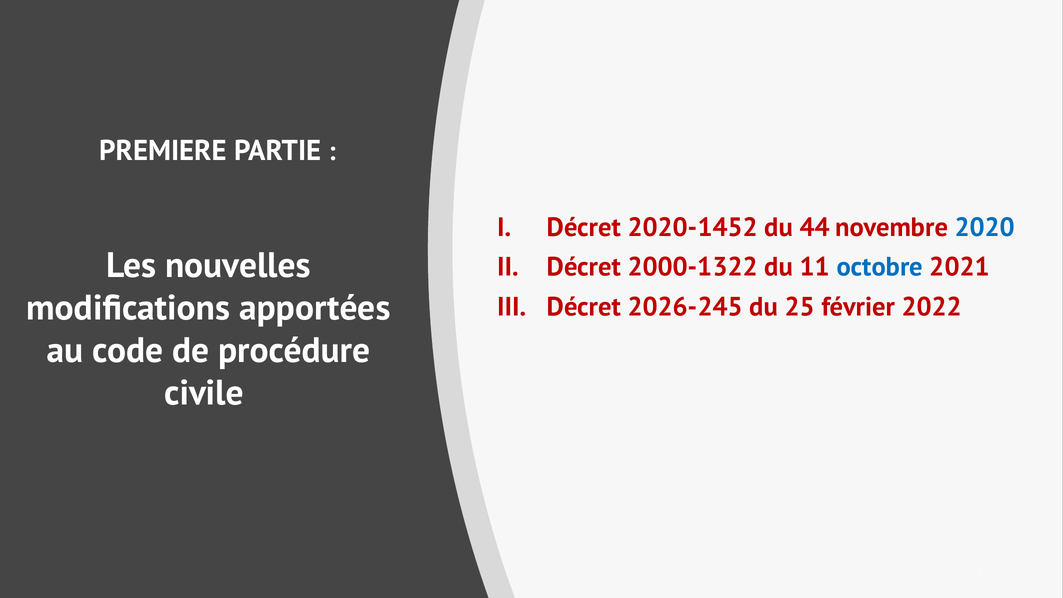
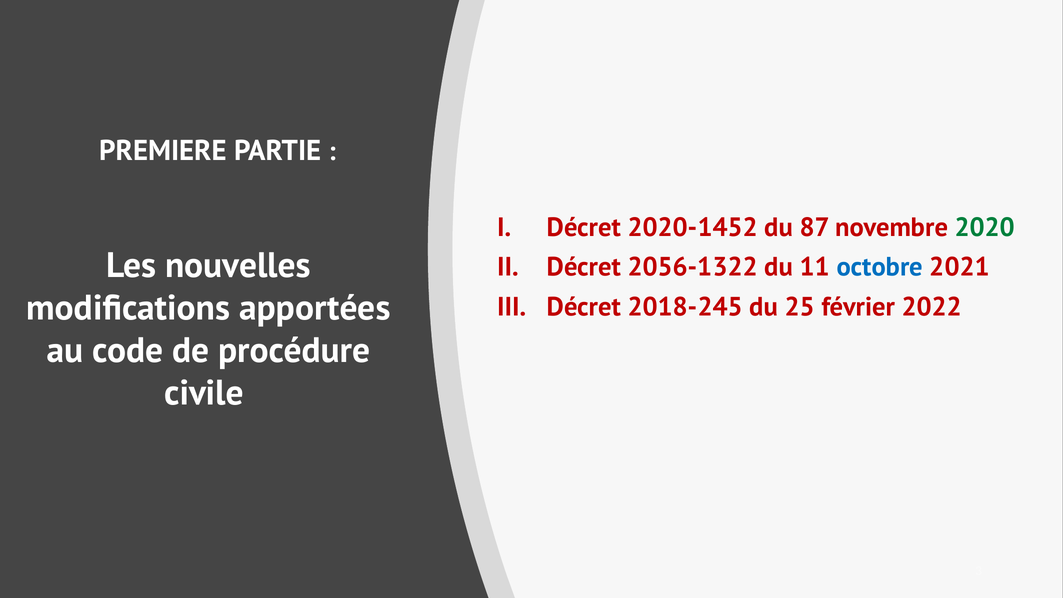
44: 44 -> 87
2020 colour: blue -> green
2000-1322: 2000-1322 -> 2056-1322
2026-245: 2026-245 -> 2018-245
